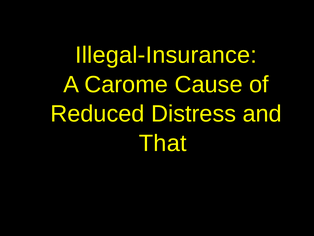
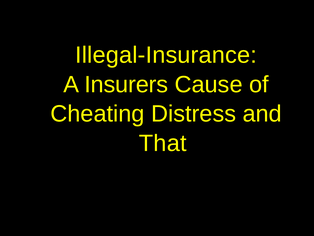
Carome: Carome -> Insurers
Reduced: Reduced -> Cheating
